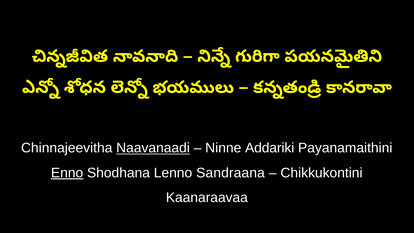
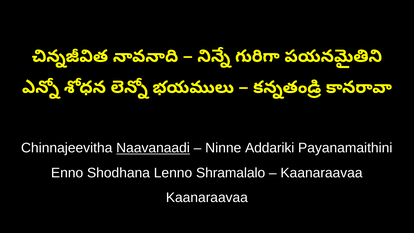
Enno underline: present -> none
Sandraana: Sandraana -> Shramalalo
Chikkukontini at (322, 173): Chikkukontini -> Kaanaraavaa
